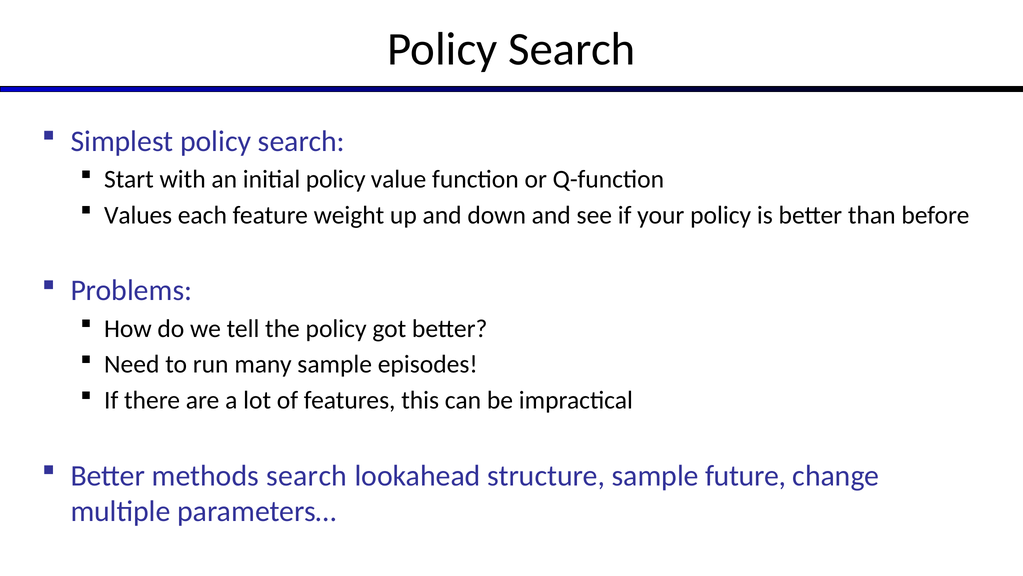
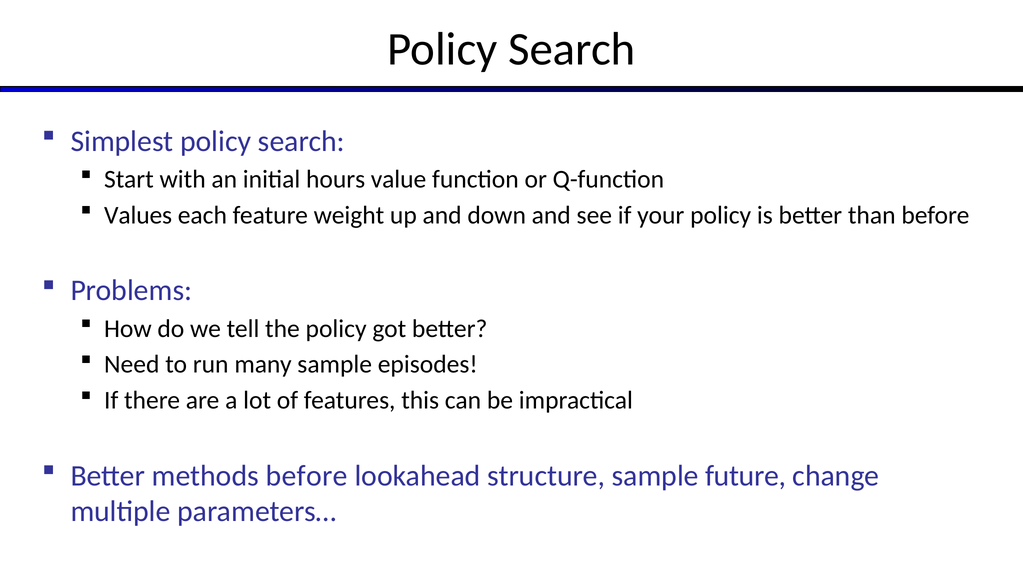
initial policy: policy -> hours
methods search: search -> before
